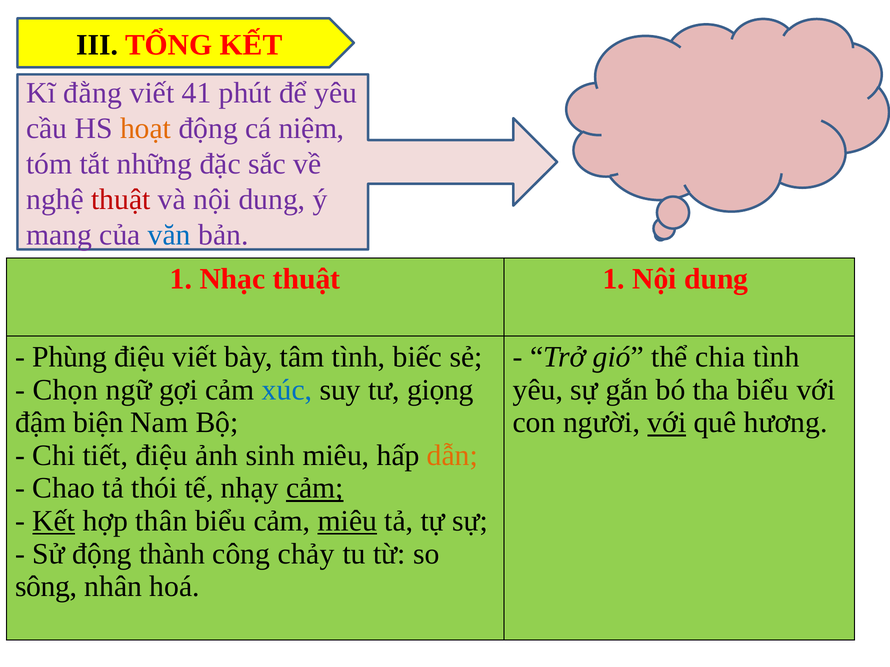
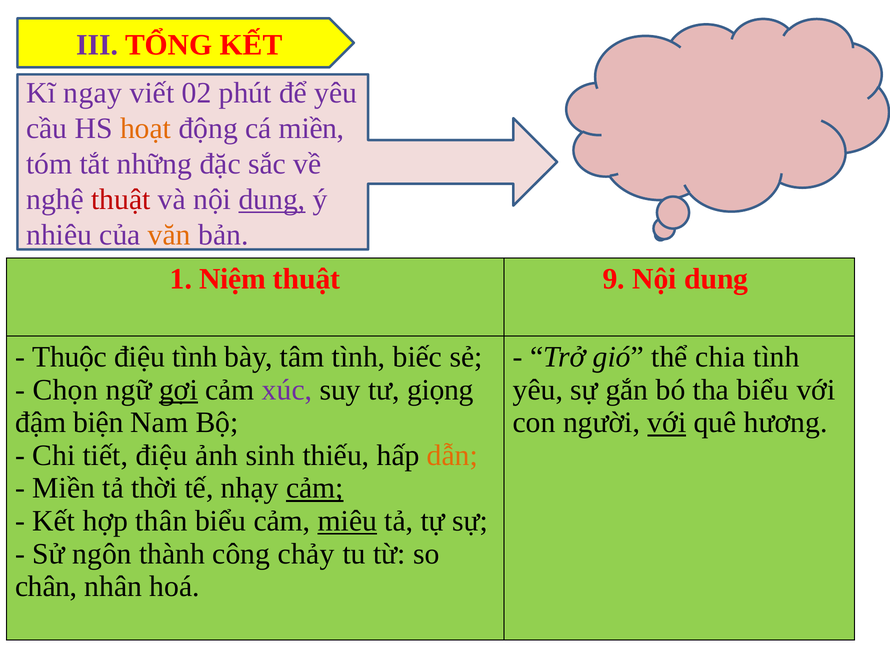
III colour: black -> purple
đằng: đằng -> ngay
41: 41 -> 02
cá niệm: niệm -> miền
dung at (272, 200) underline: none -> present
mang: mang -> nhiêu
văn colour: blue -> orange
Nhạc: Nhạc -> Niệm
thuật 1: 1 -> 9
Phùng: Phùng -> Thuộc
điệu viết: viết -> tình
gợi underline: none -> present
xúc colour: blue -> purple
sinh miêu: miêu -> thiếu
Chao at (64, 489): Chao -> Miền
thói: thói -> thời
Kết at (54, 521) underline: present -> none
Sử động: động -> ngôn
sông: sông -> chân
